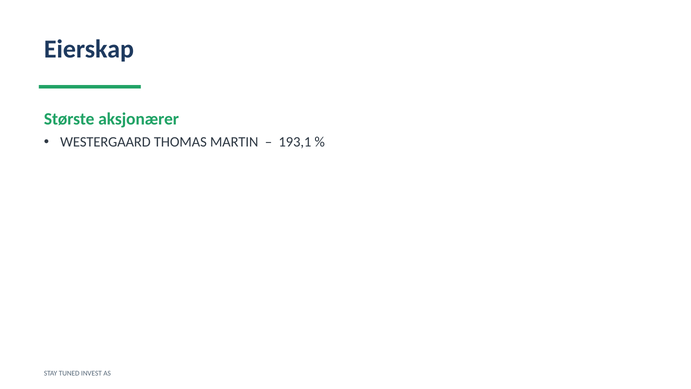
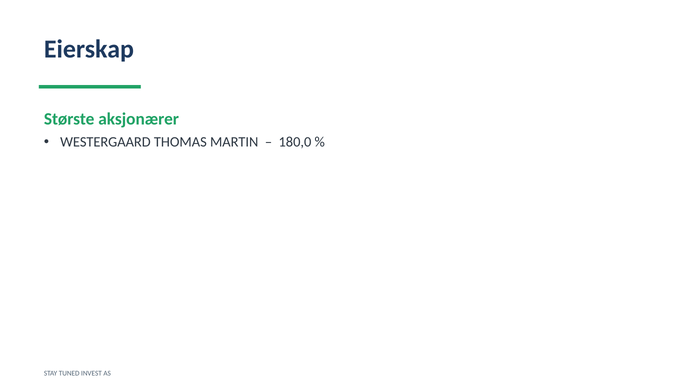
193,1: 193,1 -> 180,0
